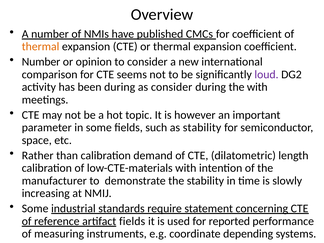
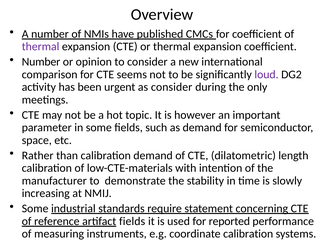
thermal at (41, 47) colour: orange -> purple
been during: during -> urgent
the with: with -> only
as stability: stability -> demand
coordinate depending: depending -> calibration
